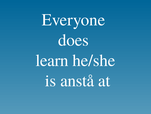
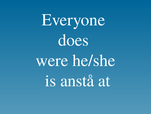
learn: learn -> were
